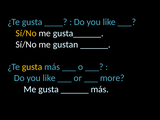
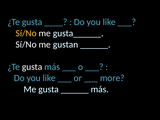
gusta at (32, 67) colour: yellow -> white
